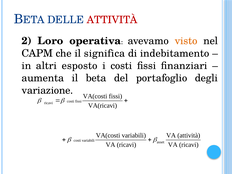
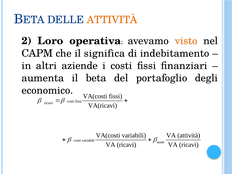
ATTIVITÀ at (112, 20) colour: red -> orange
esposto: esposto -> aziende
variazione: variazione -> economico
